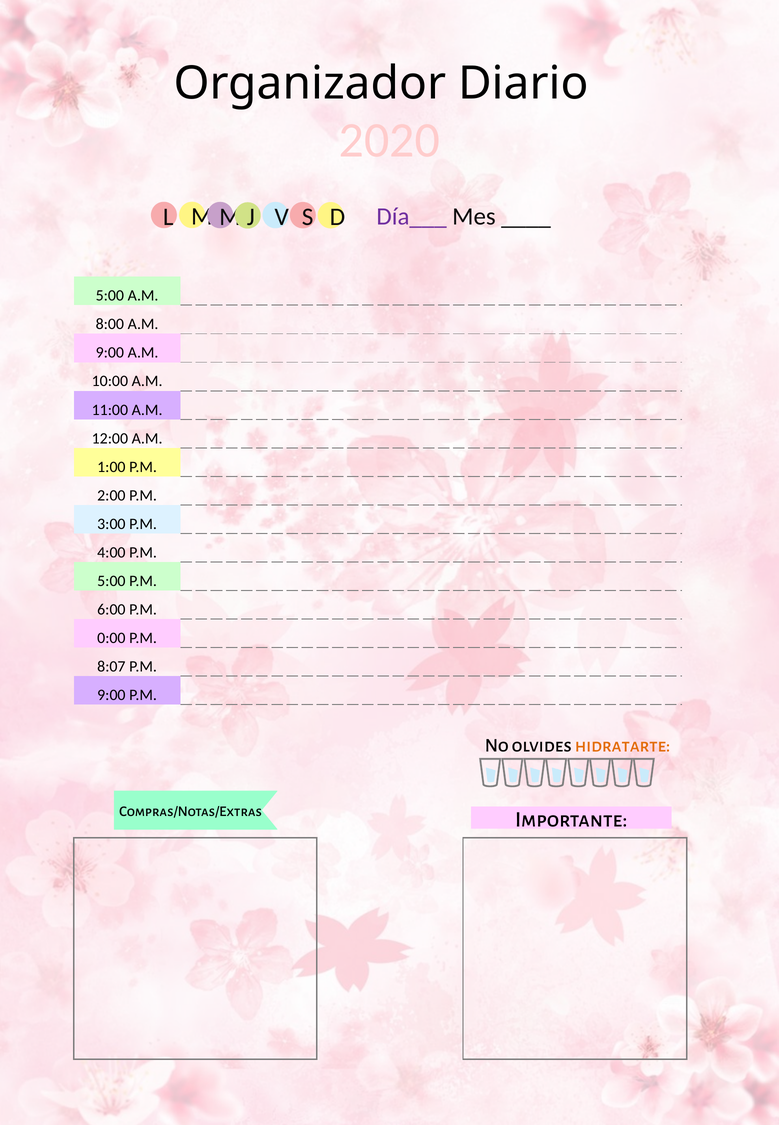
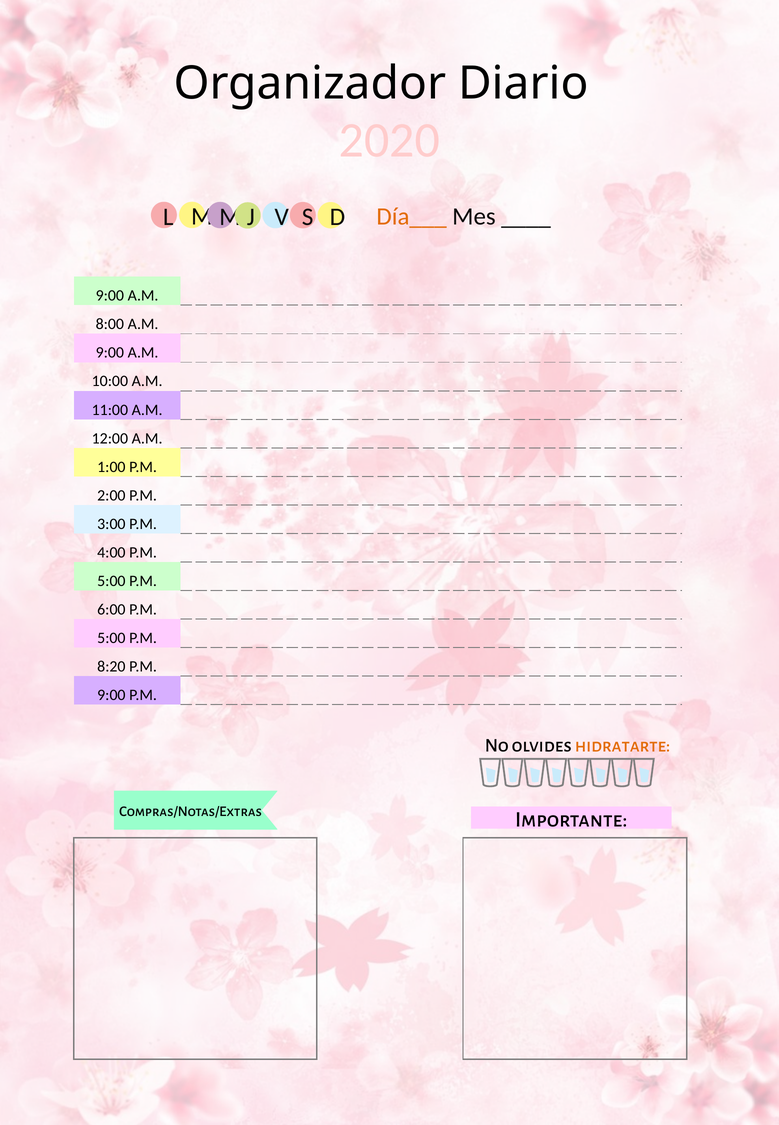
Día___ colour: purple -> orange
5:00 at (110, 296): 5:00 -> 9:00
0:00 at (111, 638): 0:00 -> 5:00
8:07: 8:07 -> 8:20
